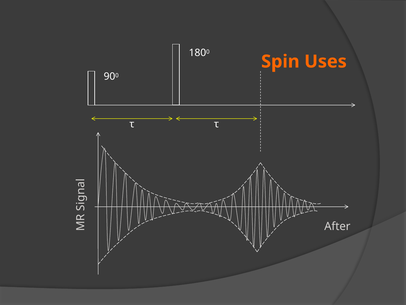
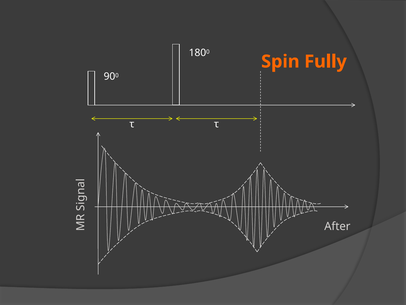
Uses: Uses -> Fully
